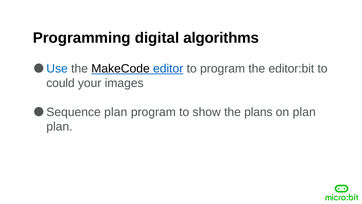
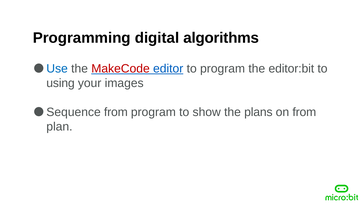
MakeCode colour: black -> red
could: could -> using
Sequence plan: plan -> from
on plan: plan -> from
